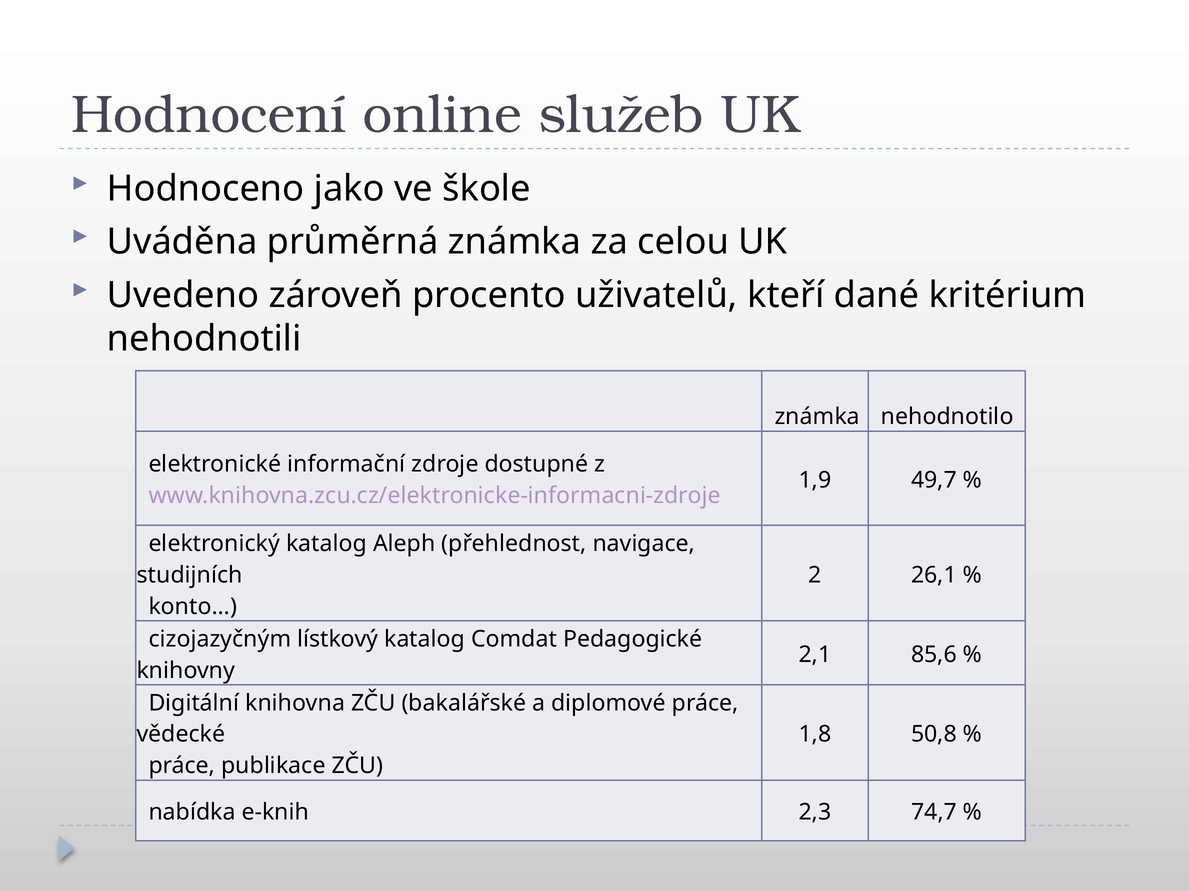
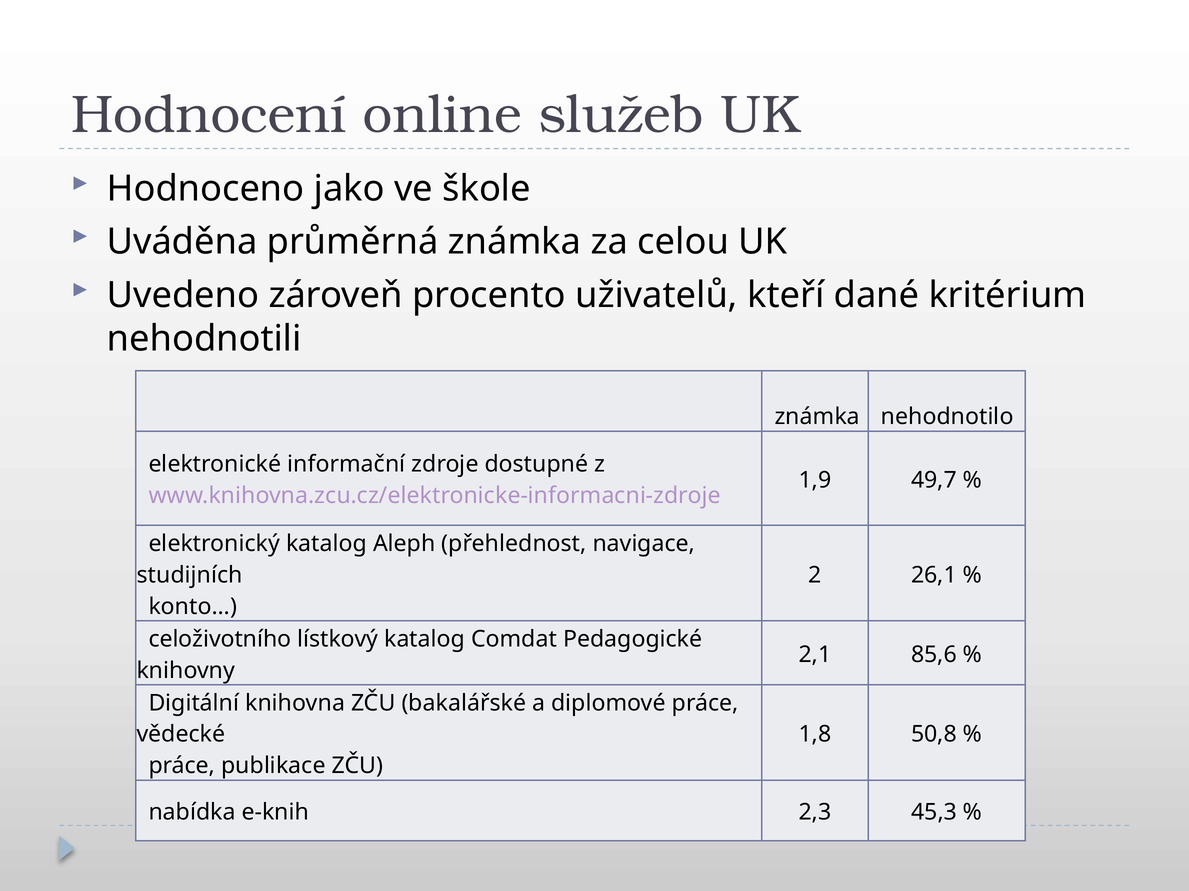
cizojazyčným: cizojazyčným -> celoživotního
74,7: 74,7 -> 45,3
